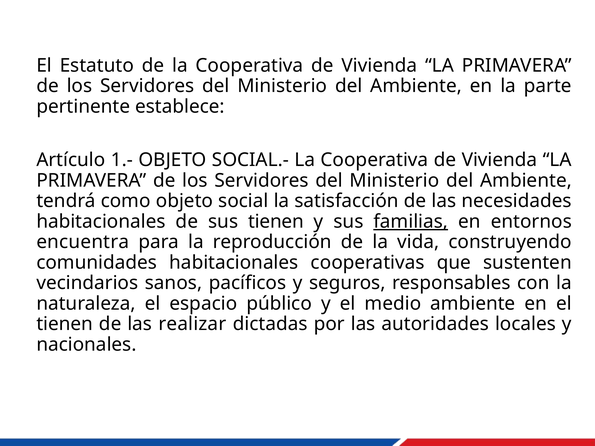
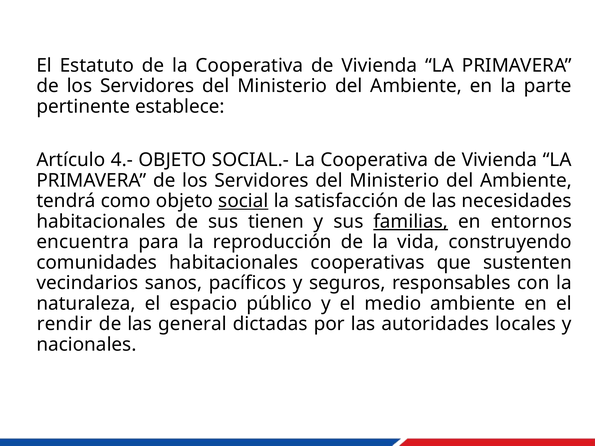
1.-: 1.- -> 4.-
social underline: none -> present
tienen at (65, 324): tienen -> rendir
realizar: realizar -> general
